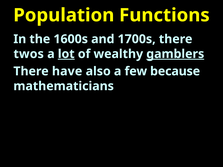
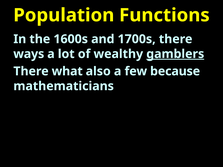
twos: twos -> ways
lot underline: present -> none
have: have -> what
